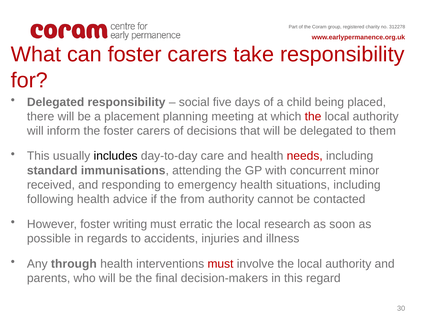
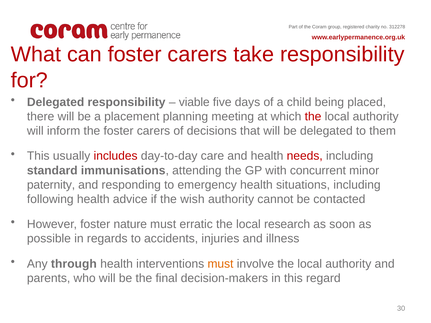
social: social -> viable
includes colour: black -> red
received: received -> paternity
from: from -> wish
writing: writing -> nature
must at (220, 264) colour: red -> orange
